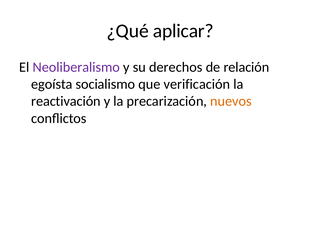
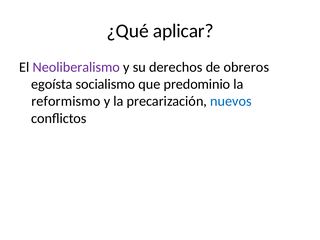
relación: relación -> obreros
verificación: verificación -> predominio
reactivación: reactivación -> reformismo
nuevos colour: orange -> blue
